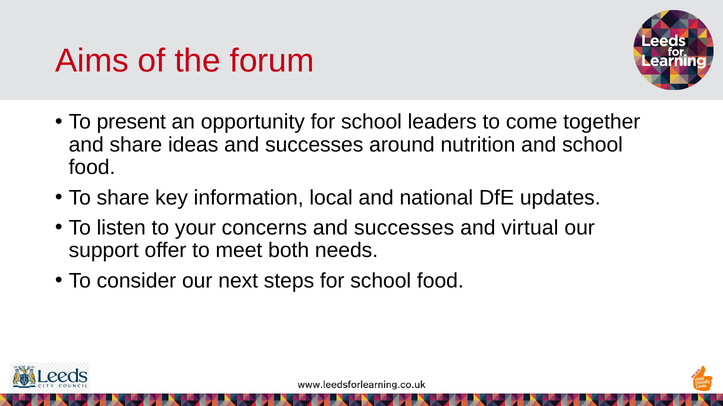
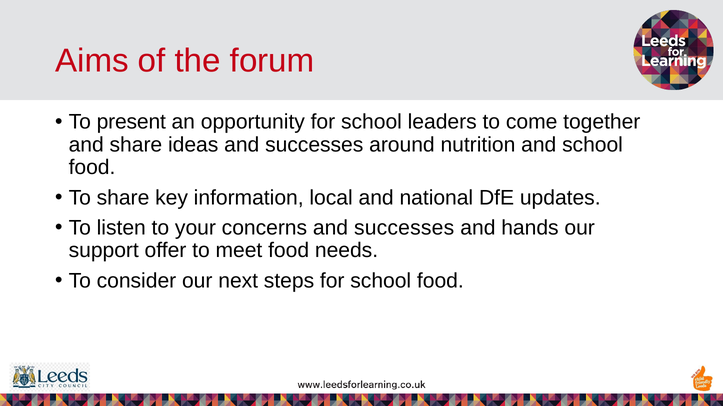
virtual: virtual -> hands
meet both: both -> food
